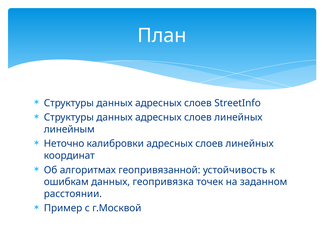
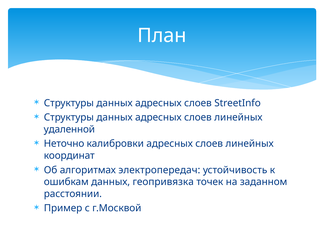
линейным: линейным -> удаленной
геопривязанной: геопривязанной -> электропередач
